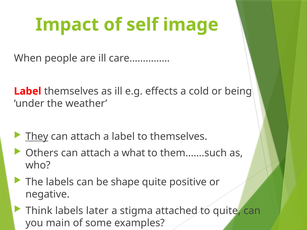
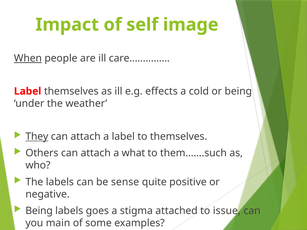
When underline: none -> present
shape: shape -> sense
Think at (39, 211): Think -> Being
later: later -> goes
to quite: quite -> issue
